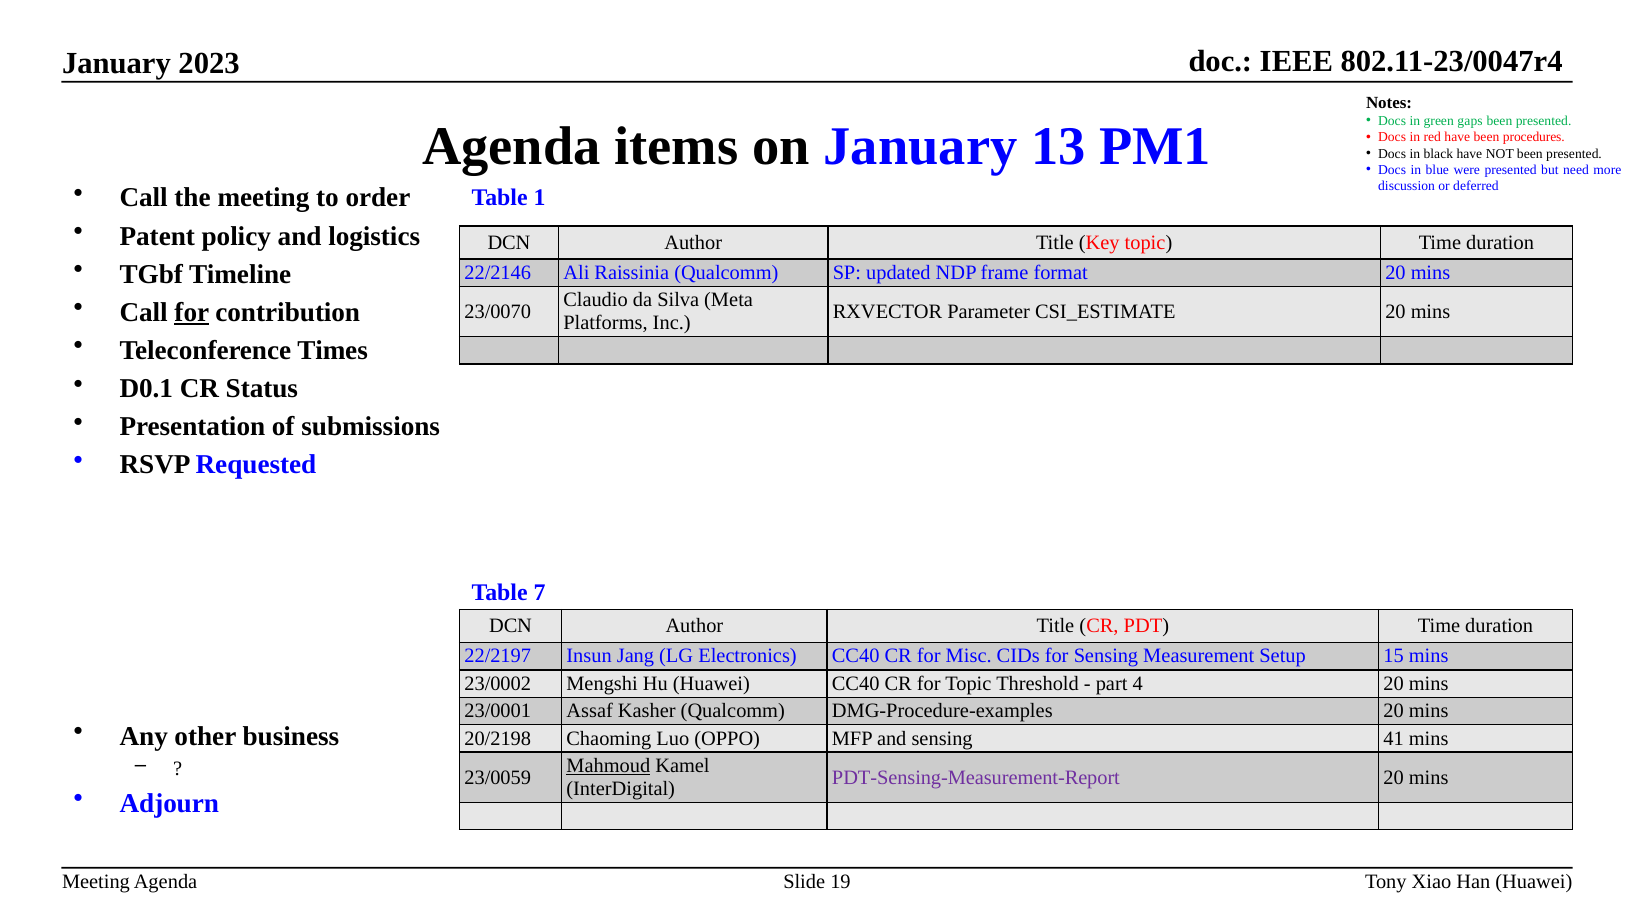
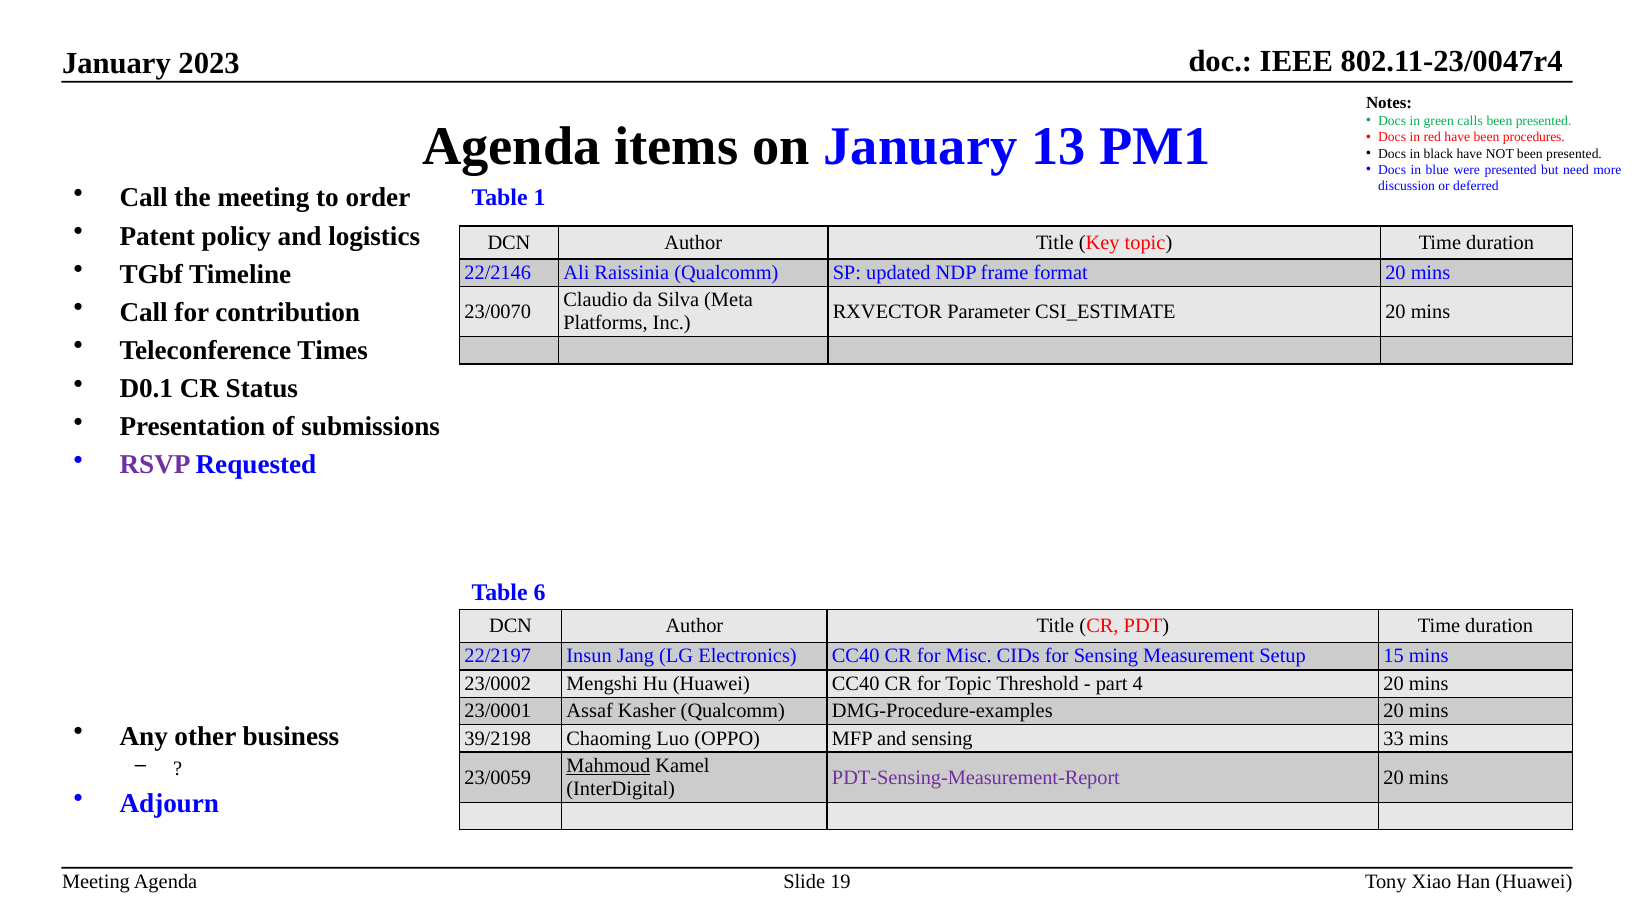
gaps: gaps -> calls
for at (192, 312) underline: present -> none
RSVP colour: black -> purple
7: 7 -> 6
20/2198: 20/2198 -> 39/2198
41: 41 -> 33
